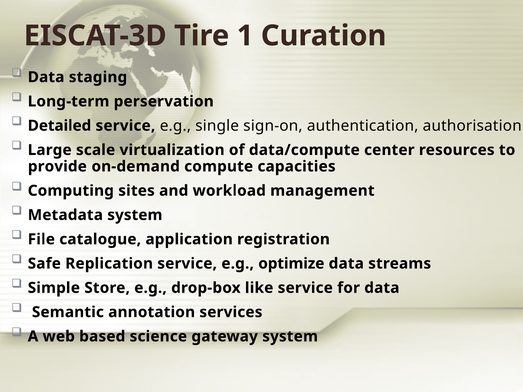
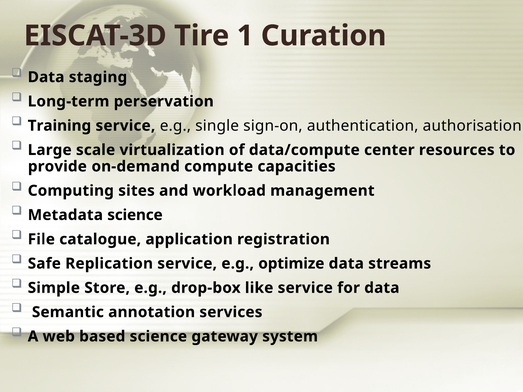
Detailed: Detailed -> Training
Metadata system: system -> science
